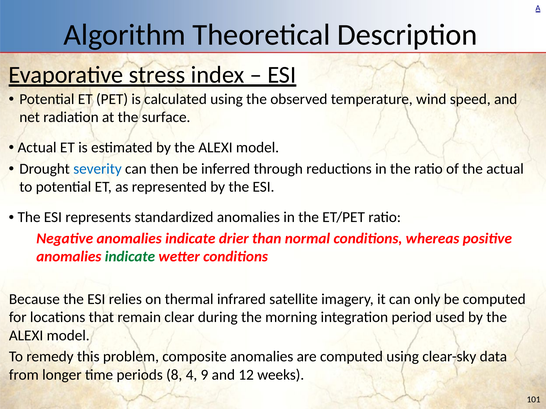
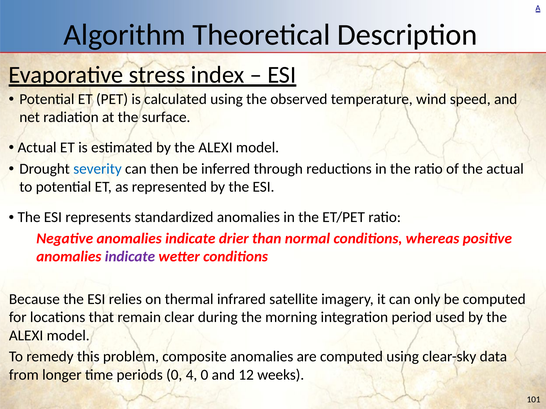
indicate at (130, 257) colour: green -> purple
periods 8: 8 -> 0
4 9: 9 -> 0
